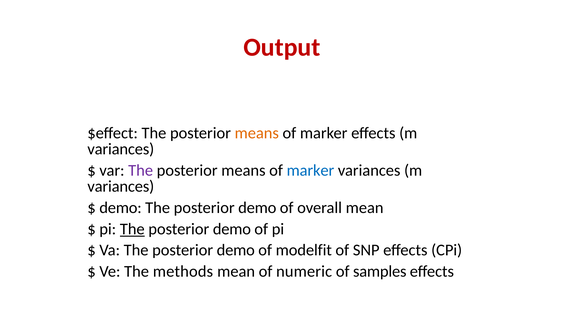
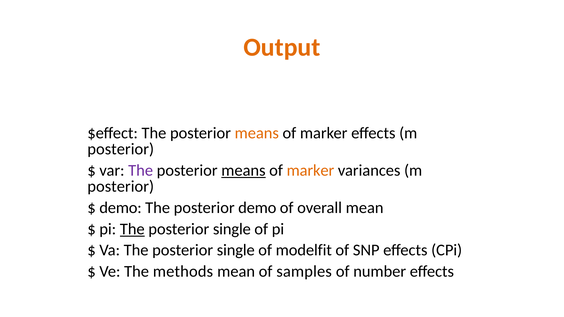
Output colour: red -> orange
variances at (121, 149): variances -> posterior
means at (243, 171) underline: none -> present
marker at (310, 171) colour: blue -> orange
variances at (121, 187): variances -> posterior
demo at (232, 229): demo -> single
Va The posterior demo: demo -> single
numeric: numeric -> samples
samples: samples -> number
